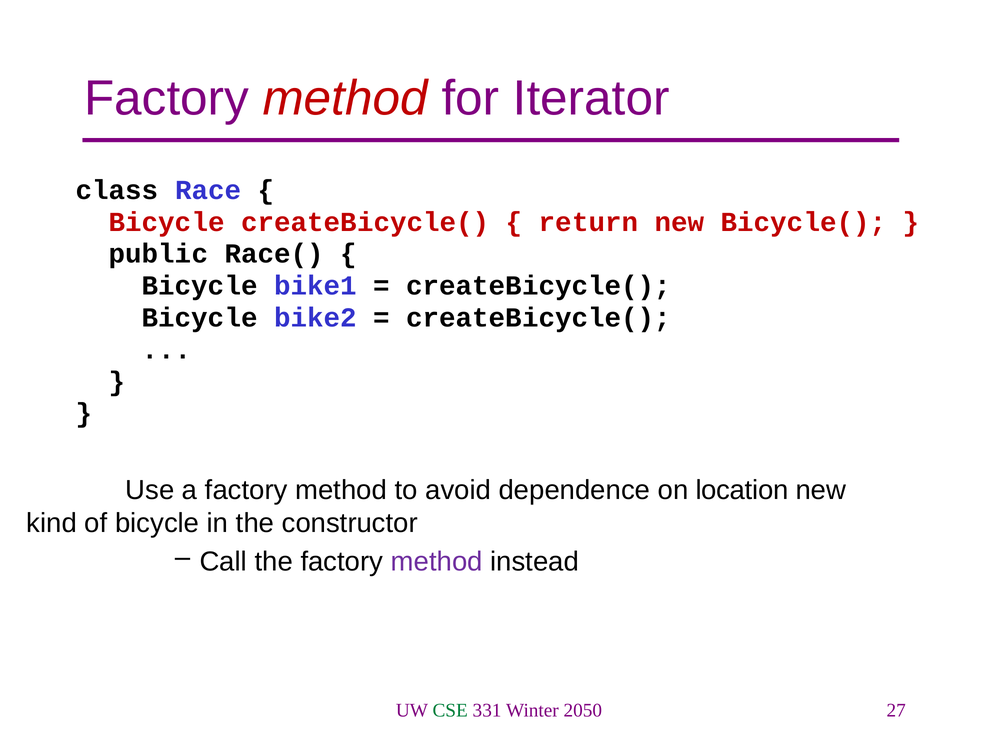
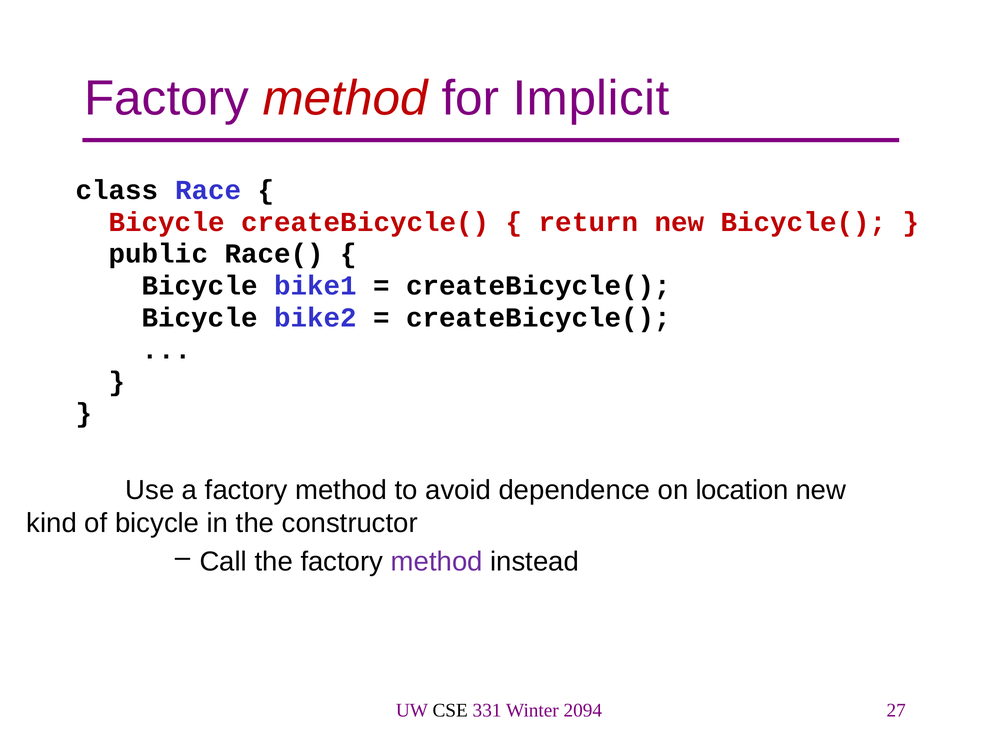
Iterator: Iterator -> Implicit
CSE colour: green -> black
2050: 2050 -> 2094
